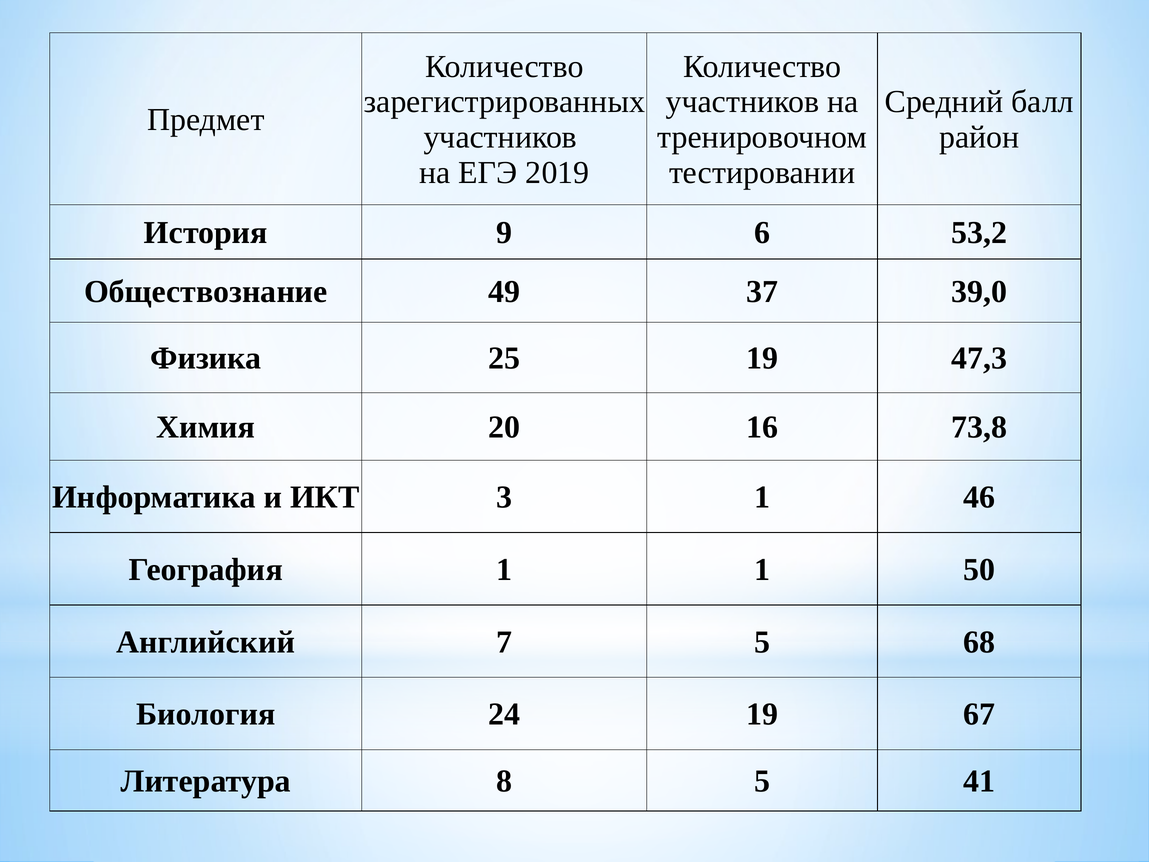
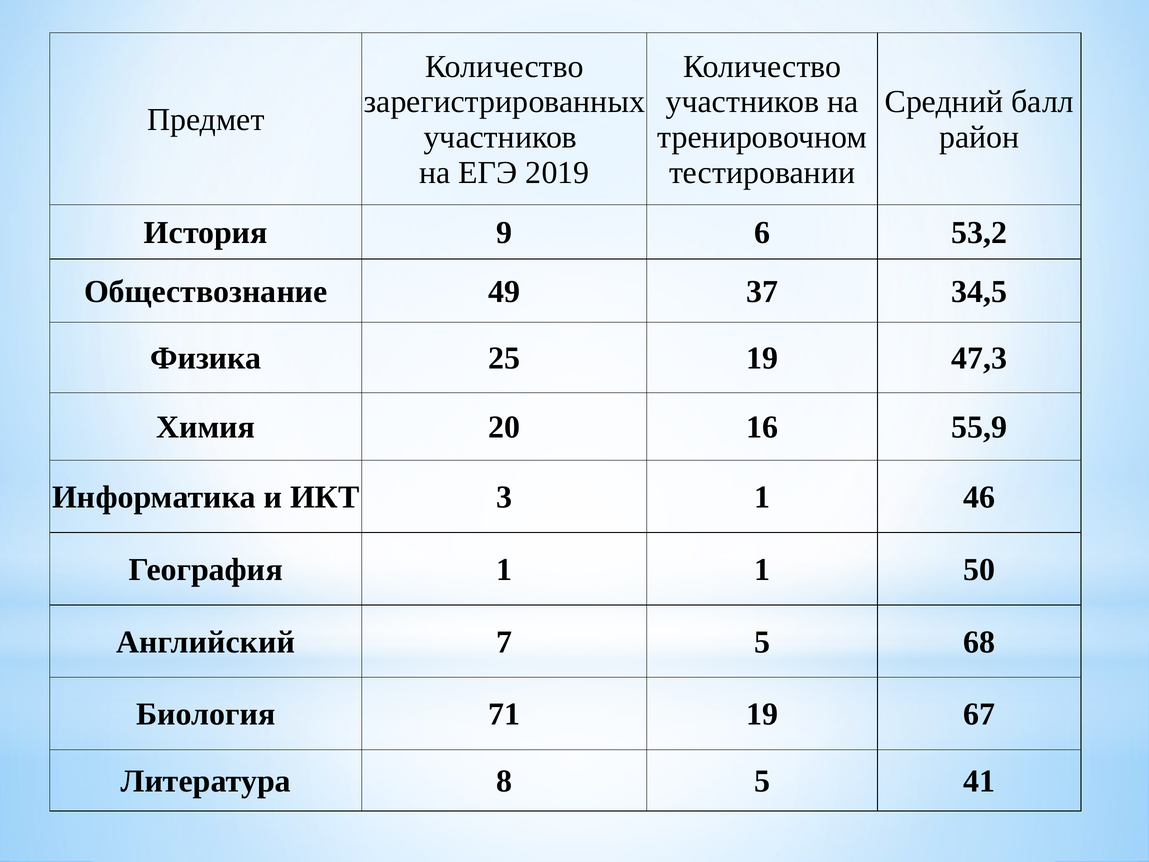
39,0: 39,0 -> 34,5
73,8: 73,8 -> 55,9
24: 24 -> 71
